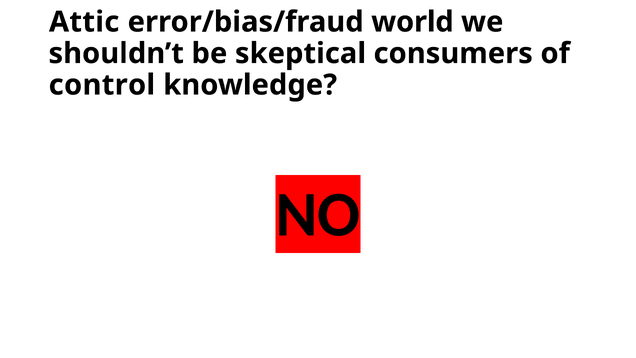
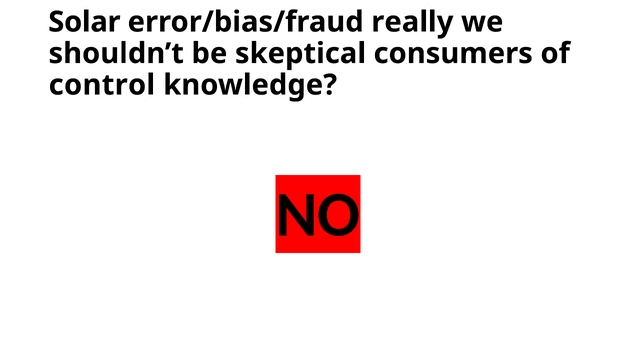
Attic: Attic -> Solar
world: world -> really
